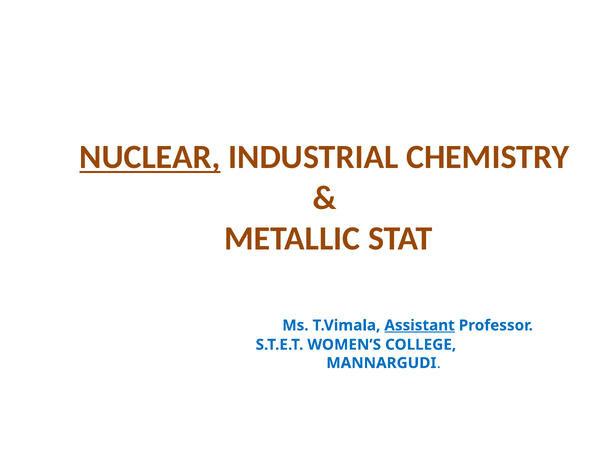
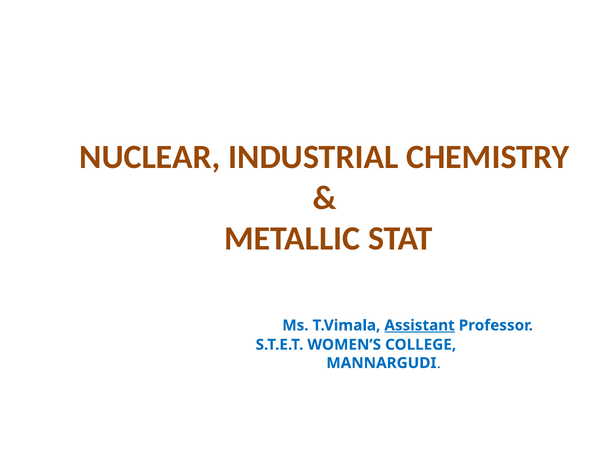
NUCLEAR underline: present -> none
